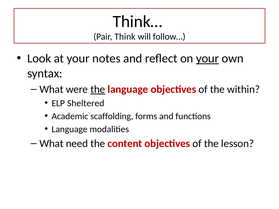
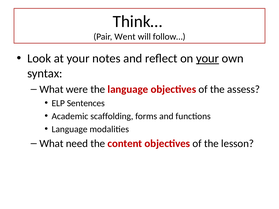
Think: Think -> Went
the at (98, 89) underline: present -> none
within: within -> assess
Sheltered: Sheltered -> Sentences
